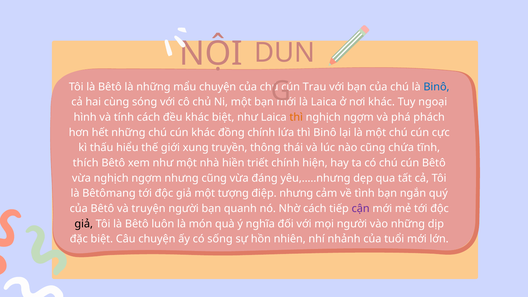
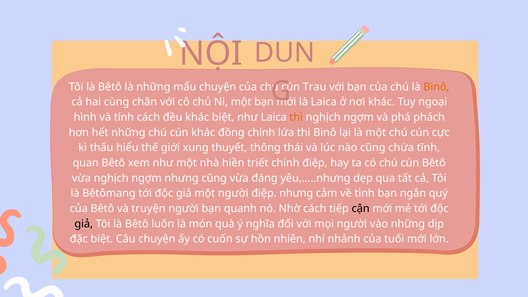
Binô at (436, 87) colour: blue -> orange
sóng: sóng -> chân
truyền: truyền -> thuyết
thích: thích -> quan
chính hiện: hiện -> điệp
một tượng: tượng -> người
cận colour: purple -> black
sống: sống -> cuốn
